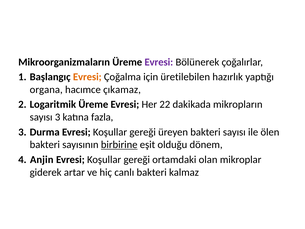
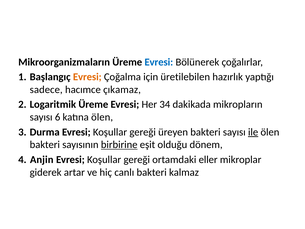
Evresi at (159, 62) colour: purple -> blue
organa: organa -> sadece
22: 22 -> 34
sayısı 3: 3 -> 6
katına fazla: fazla -> ölen
ile underline: none -> present
olan: olan -> eller
